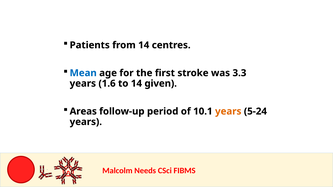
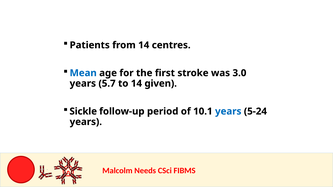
3.3: 3.3 -> 3.0
1.6: 1.6 -> 5.7
Areas: Areas -> Sickle
years at (228, 112) colour: orange -> blue
